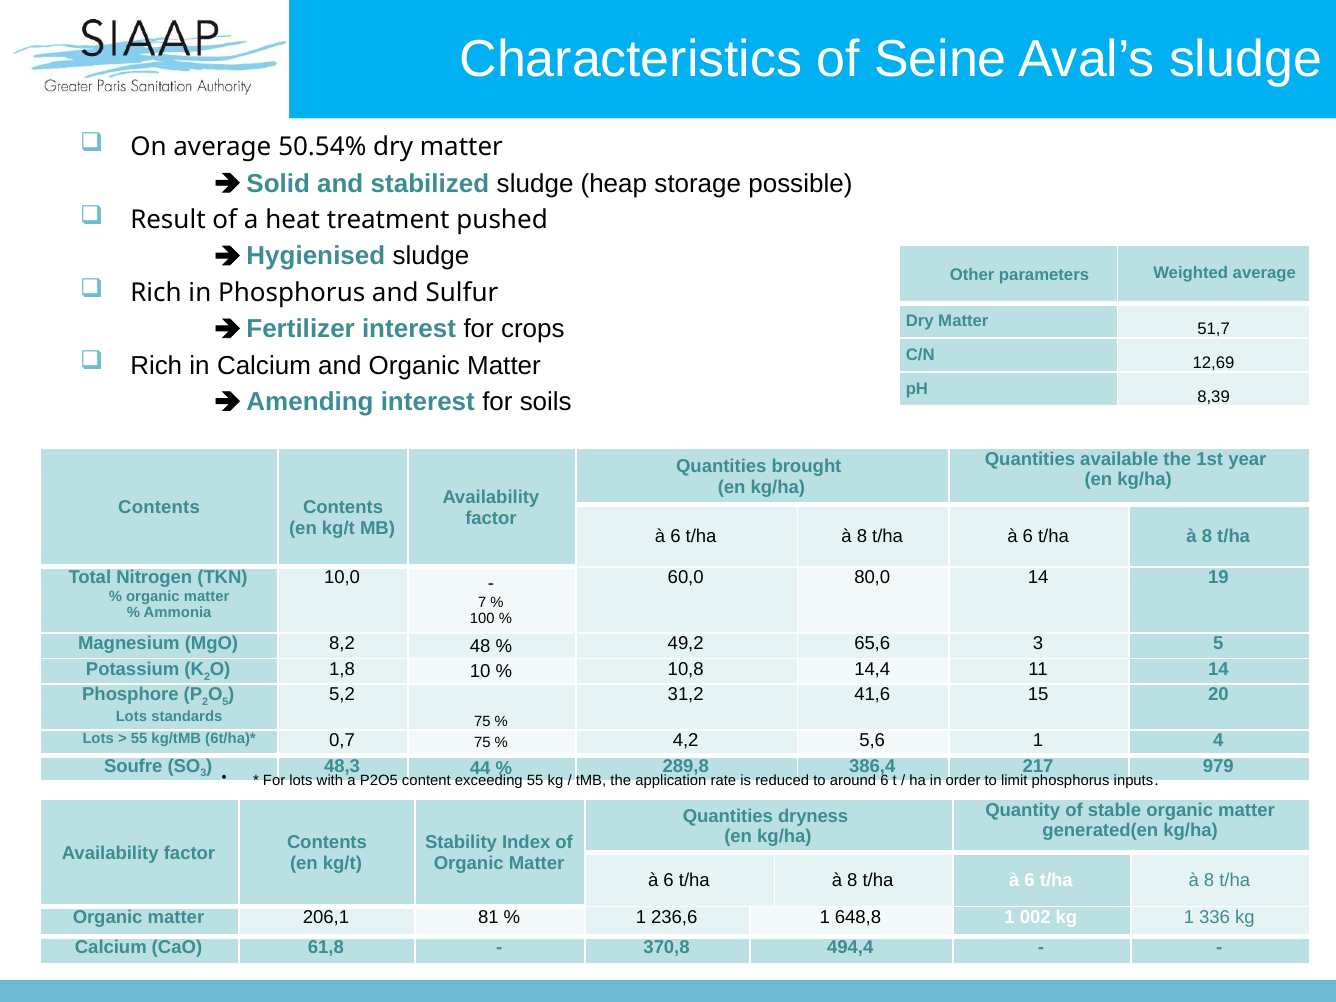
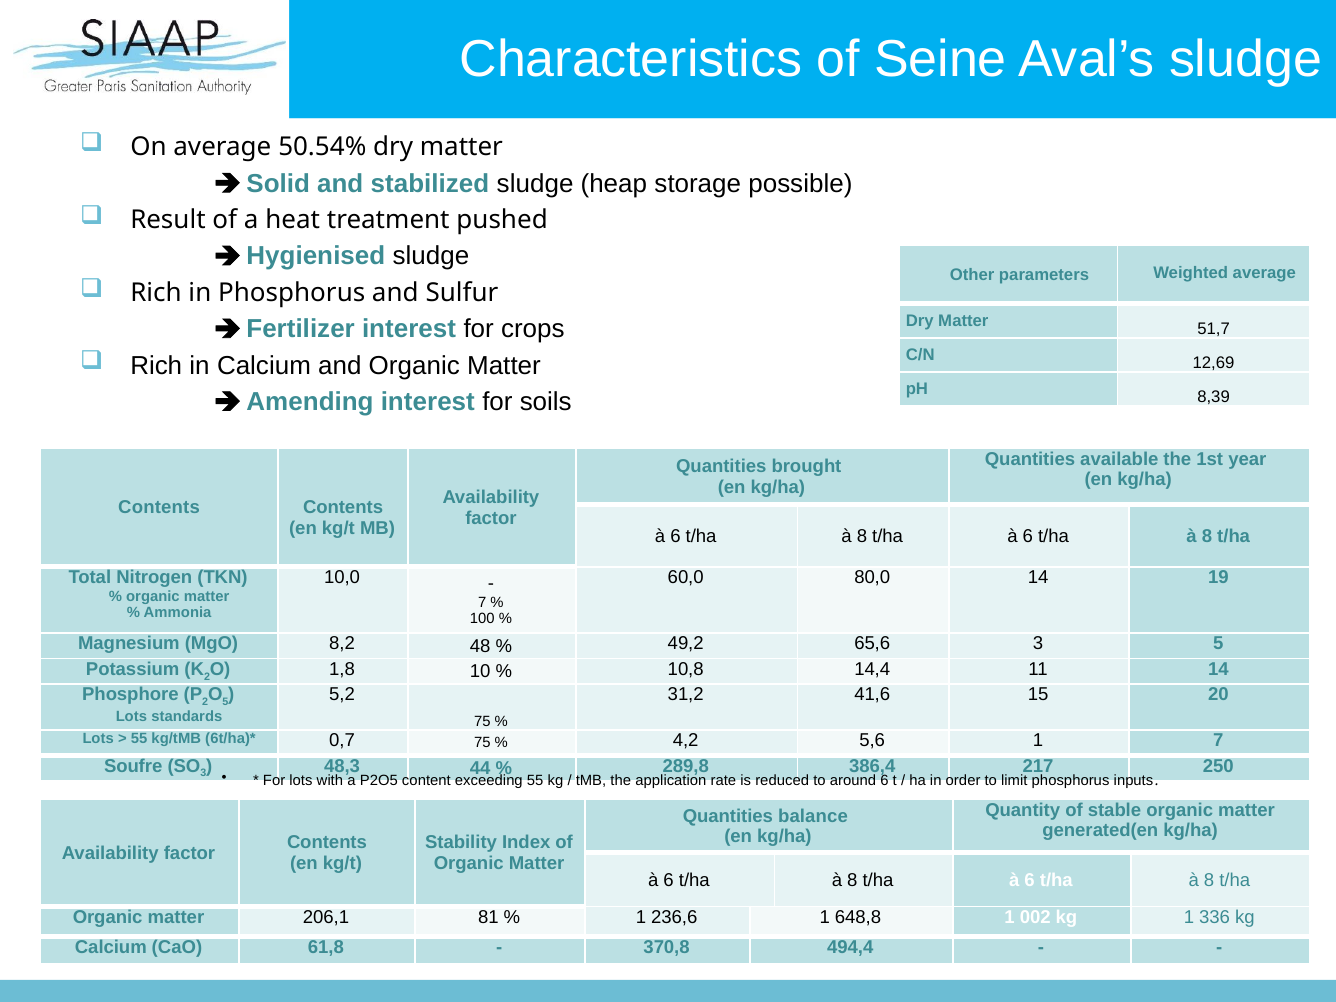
1 4: 4 -> 7
979: 979 -> 250
dryness: dryness -> balance
